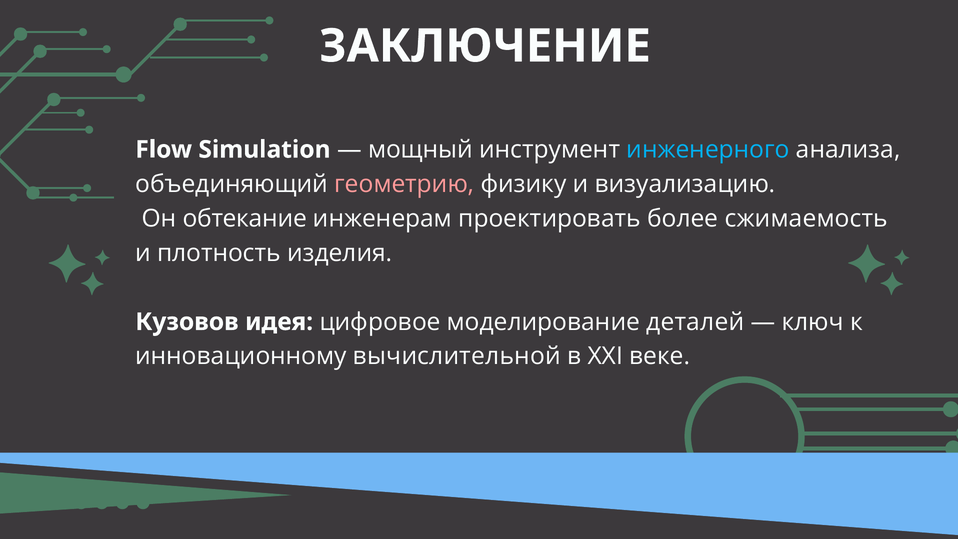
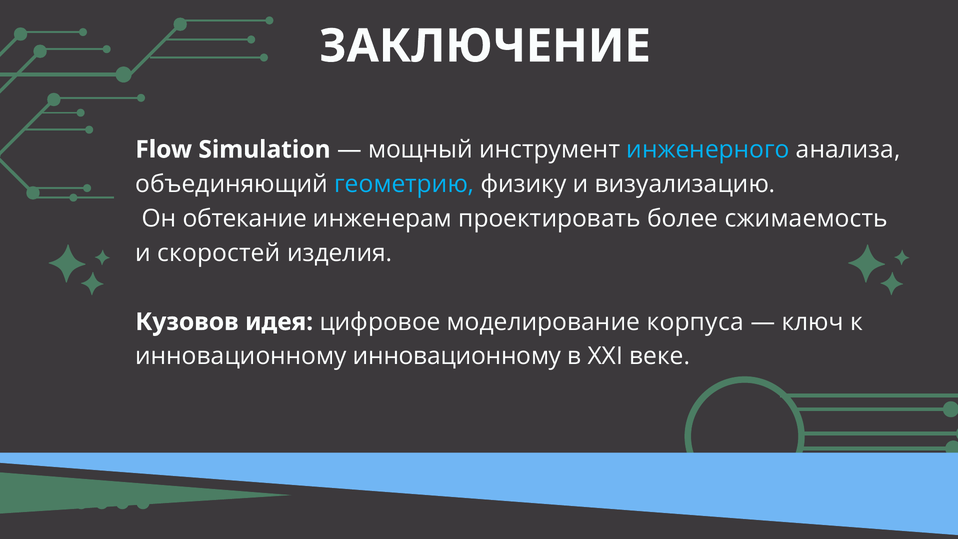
геометрию colour: pink -> light blue
плотность: плотность -> скоростей
деталей: деталей -> корпуса
инновационному вычислительной: вычислительной -> инновационному
